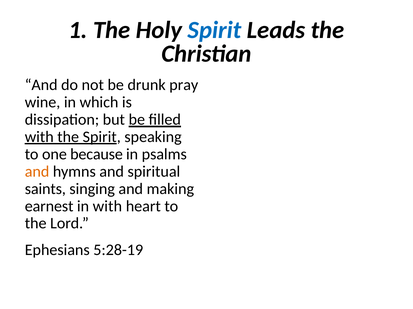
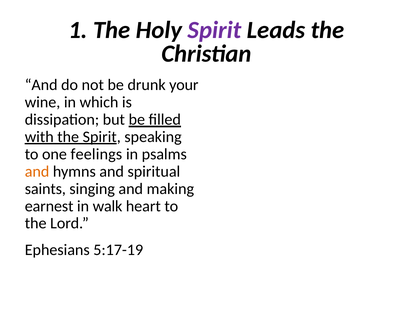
Spirit at (214, 30) colour: blue -> purple
pray: pray -> your
because: because -> feelings
in with: with -> walk
5:28-19: 5:28-19 -> 5:17-19
